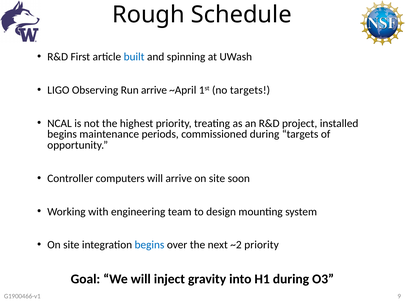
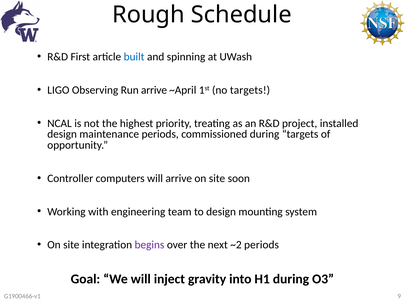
begins at (62, 134): begins -> design
begins at (150, 245) colour: blue -> purple
~2 priority: priority -> periods
